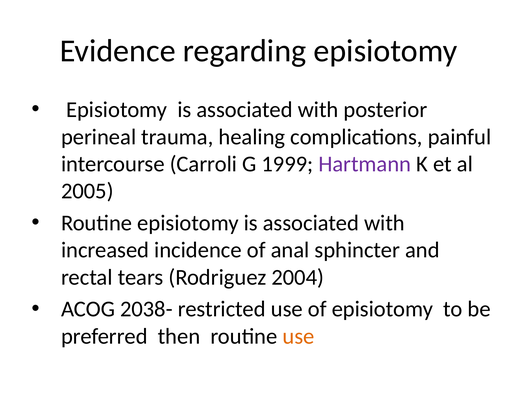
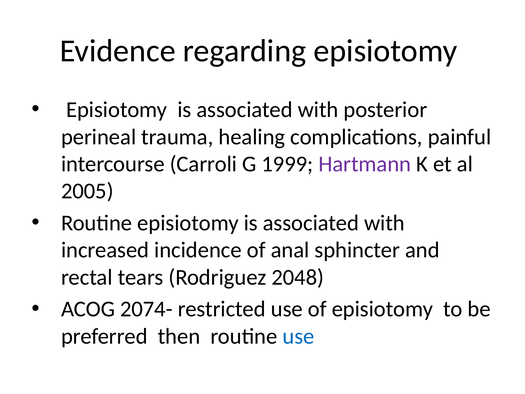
2004: 2004 -> 2048
2038-: 2038- -> 2074-
use at (298, 336) colour: orange -> blue
